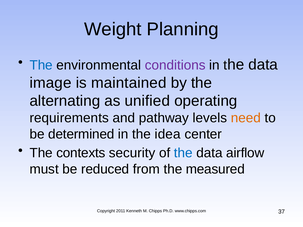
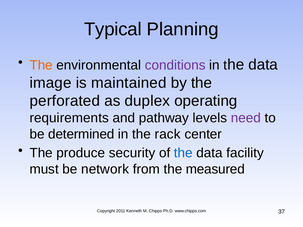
Weight: Weight -> Typical
The at (41, 65) colour: blue -> orange
alternating: alternating -> perforated
unified: unified -> duplex
need colour: orange -> purple
idea: idea -> rack
contexts: contexts -> produce
airflow: airflow -> facility
reduced: reduced -> network
